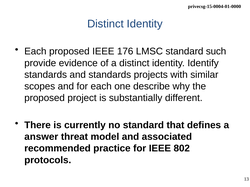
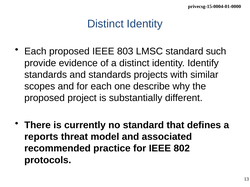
176: 176 -> 803
answer: answer -> reports
